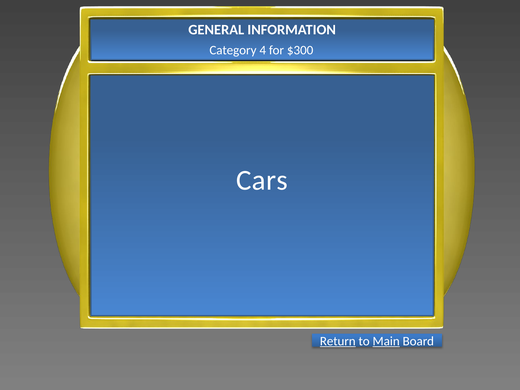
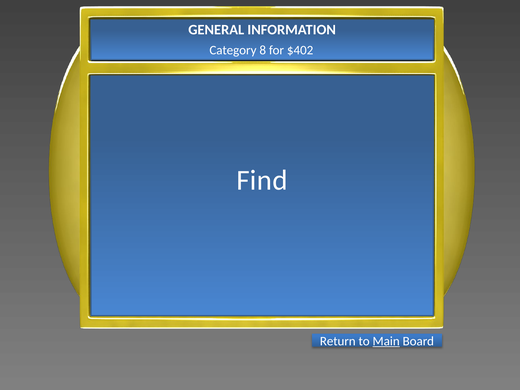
4: 4 -> 8
$300: $300 -> $402
Cars: Cars -> Find
Return underline: present -> none
